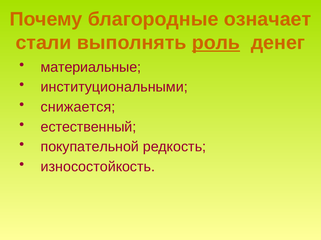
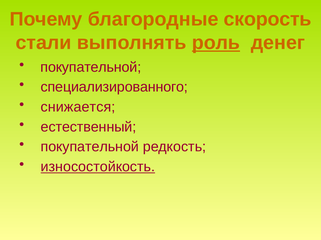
означает: означает -> скорость
материальные at (91, 67): материальные -> покупательной
институциональными: институциональными -> специализированного
износостойкость underline: none -> present
